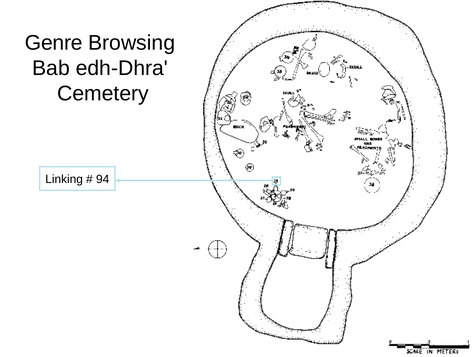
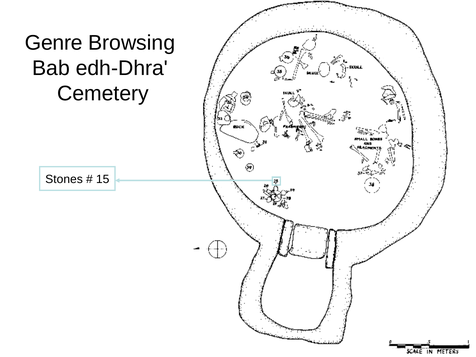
Linking: Linking -> Stones
94: 94 -> 15
